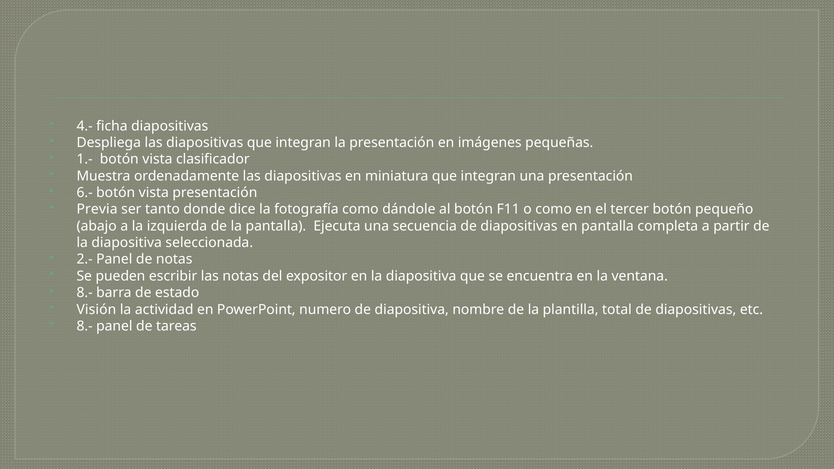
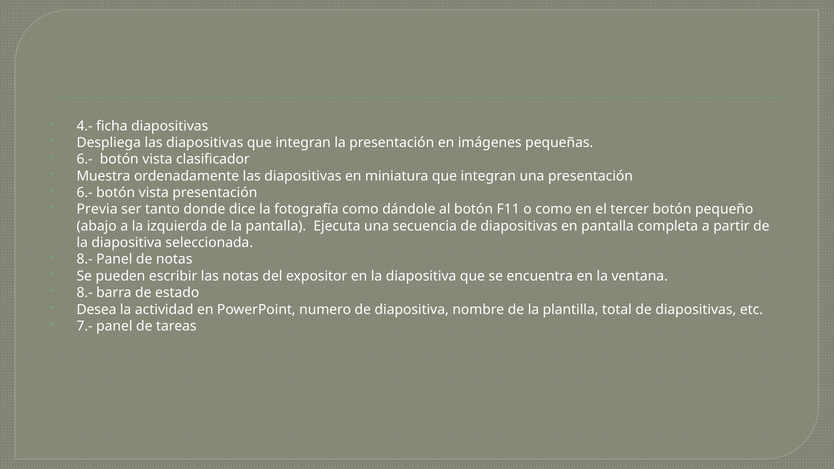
1.- at (85, 159): 1.- -> 6.-
2.- at (85, 259): 2.- -> 8.-
Visión: Visión -> Desea
8.- at (85, 326): 8.- -> 7.-
